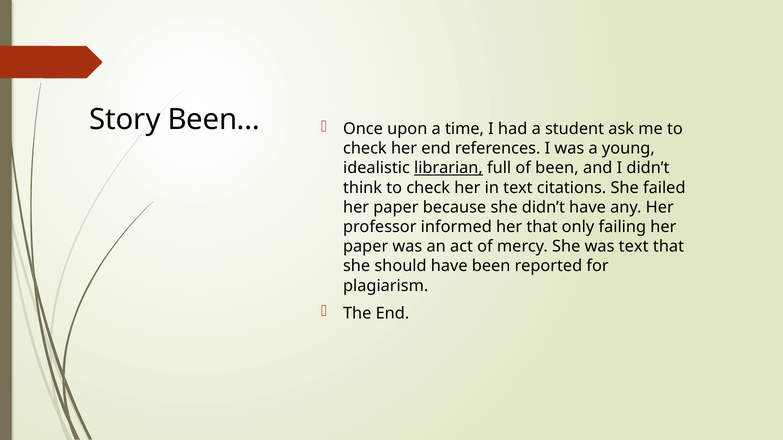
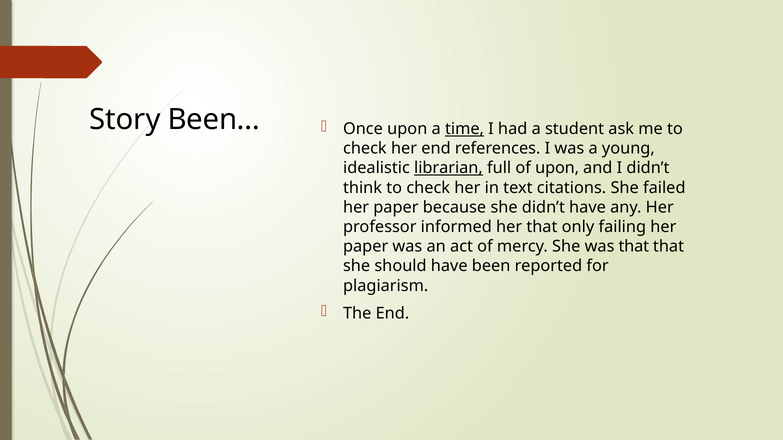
time underline: none -> present
of been: been -> upon
was text: text -> that
